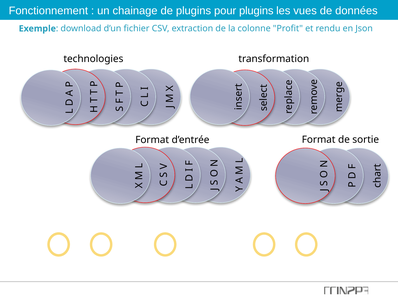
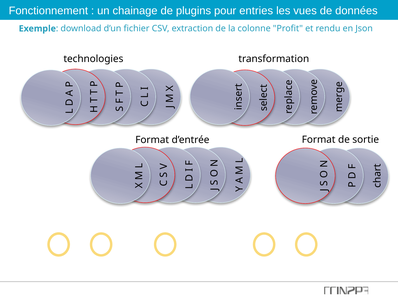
pour plugins: plugins -> entries
